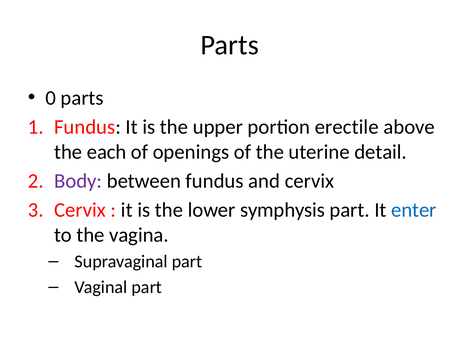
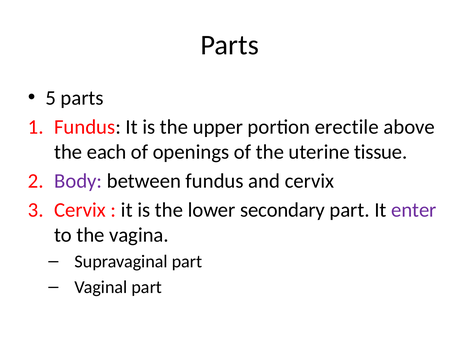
0: 0 -> 5
detail: detail -> tissue
symphysis: symphysis -> secondary
enter colour: blue -> purple
